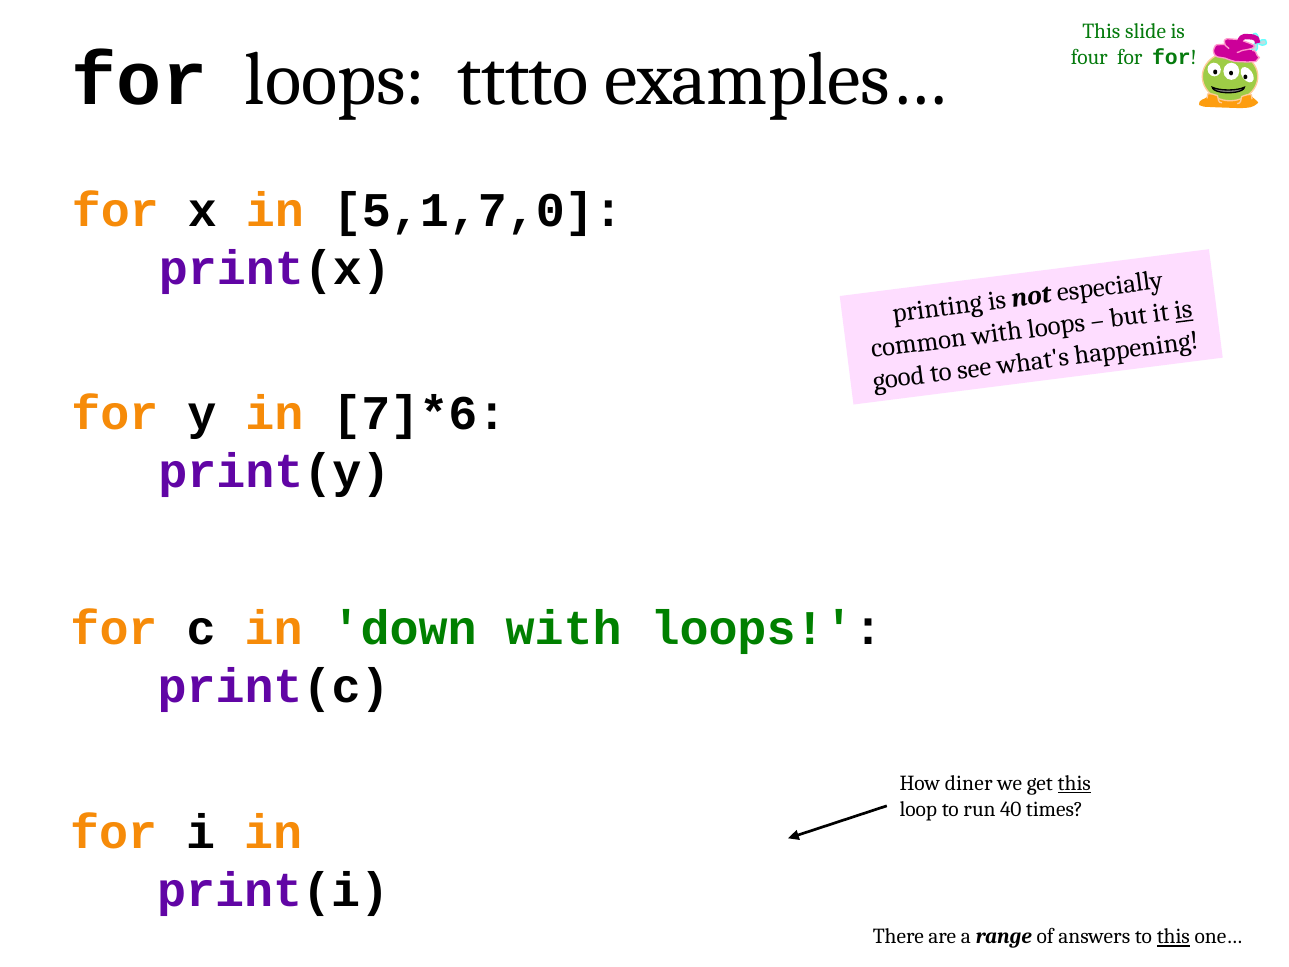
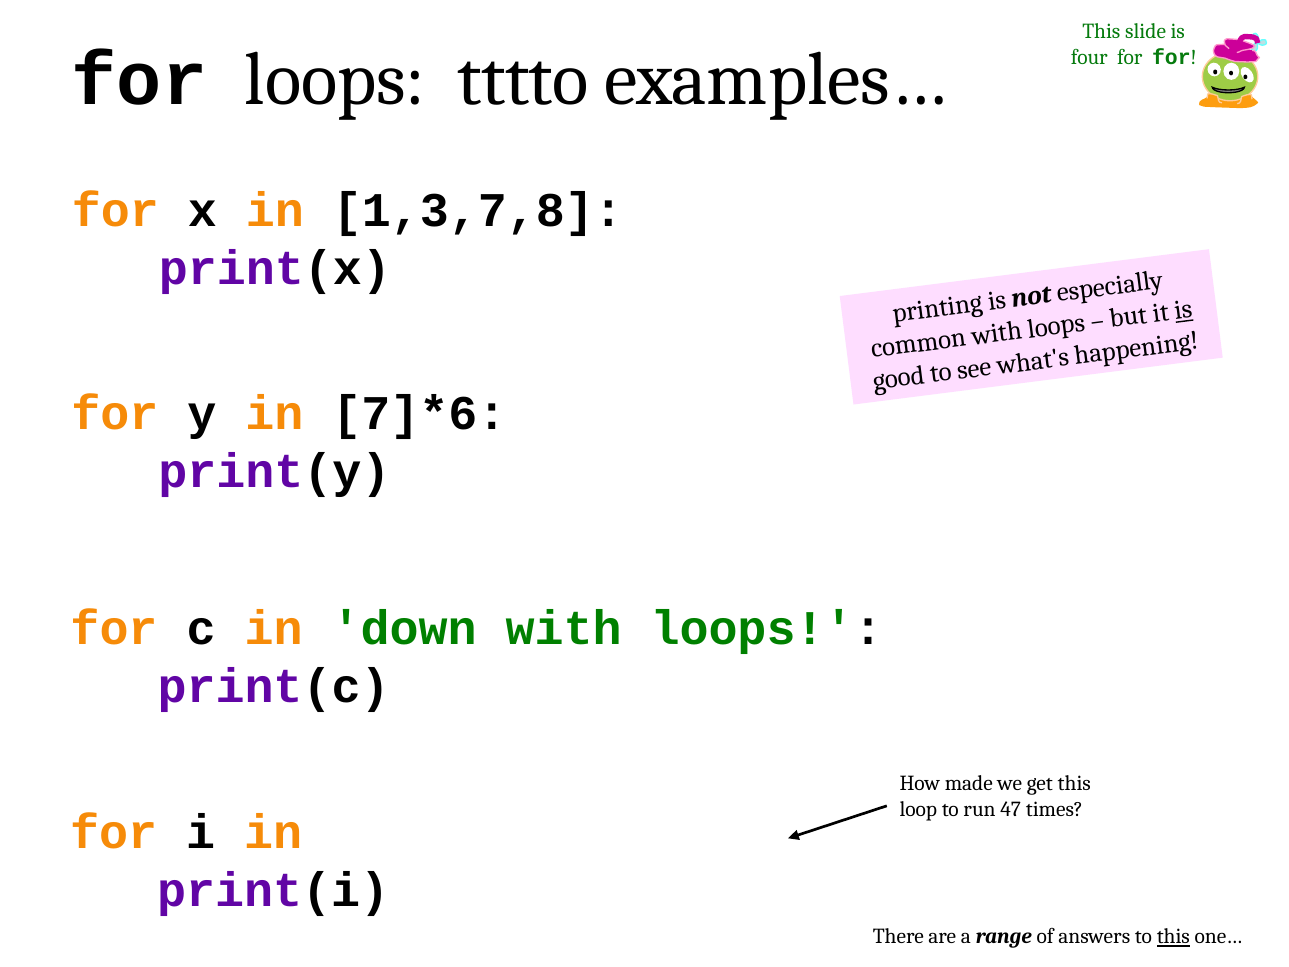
5,1,7,0: 5,1,7,0 -> 1,3,7,8
diner: diner -> made
this at (1074, 783) underline: present -> none
40: 40 -> 47
